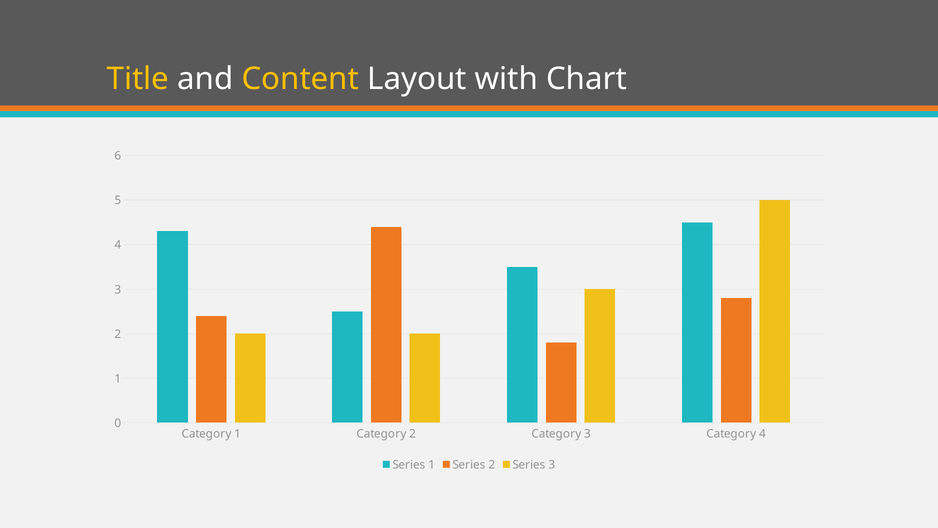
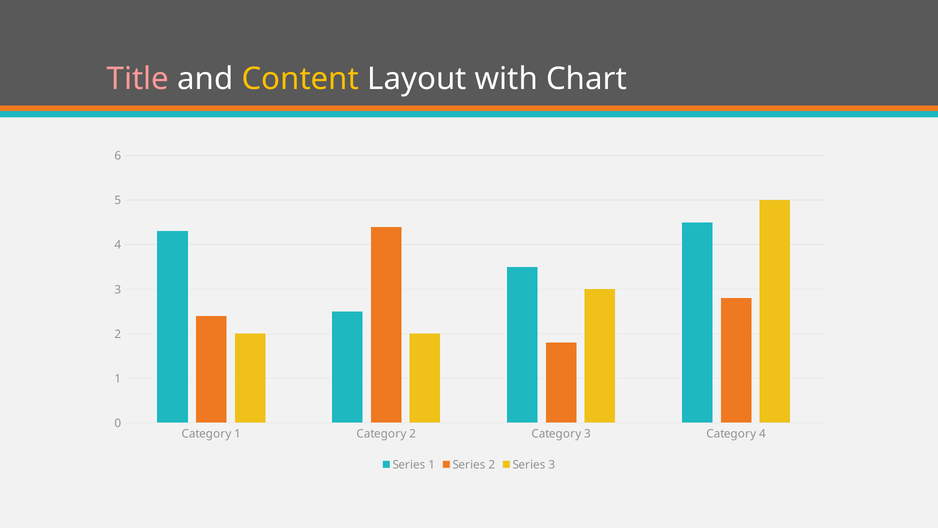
Title colour: yellow -> pink
